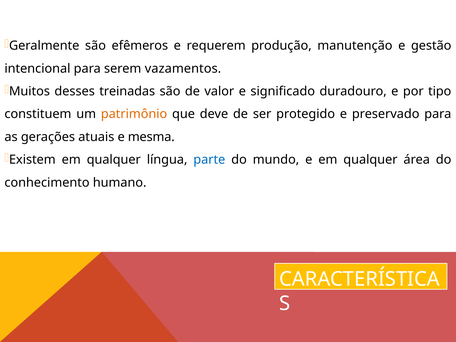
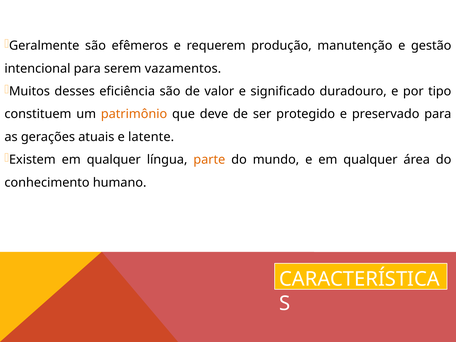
treinadas: treinadas -> eficiência
mesma: mesma -> latente
parte colour: blue -> orange
